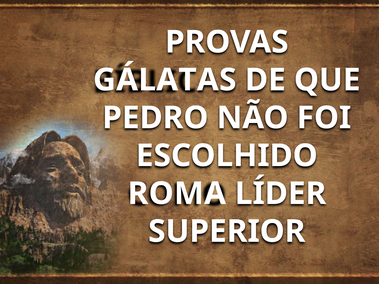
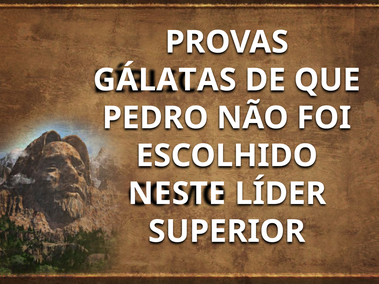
ROMA: ROMA -> NESTE
